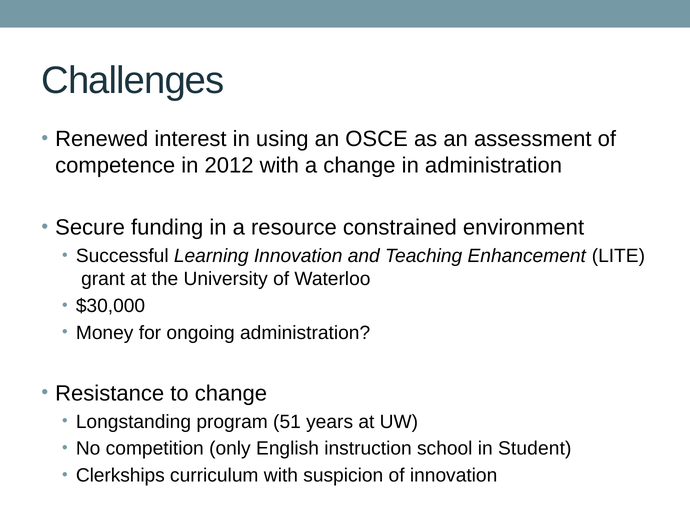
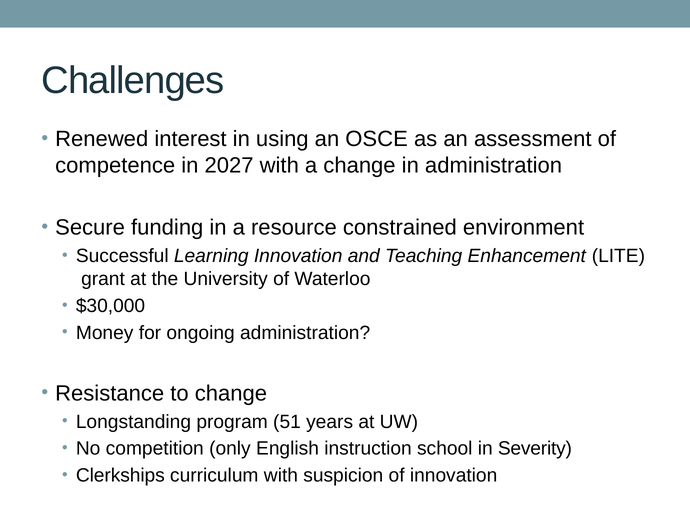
2012: 2012 -> 2027
Student: Student -> Severity
